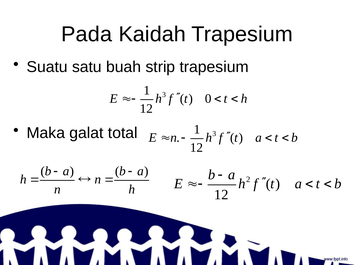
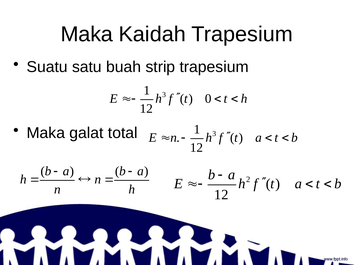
Pada at (87, 34): Pada -> Maka
